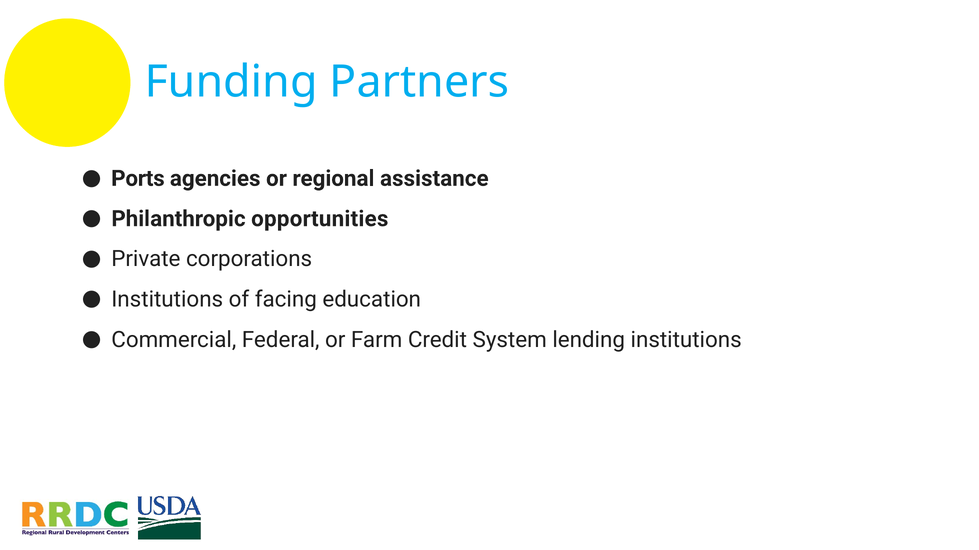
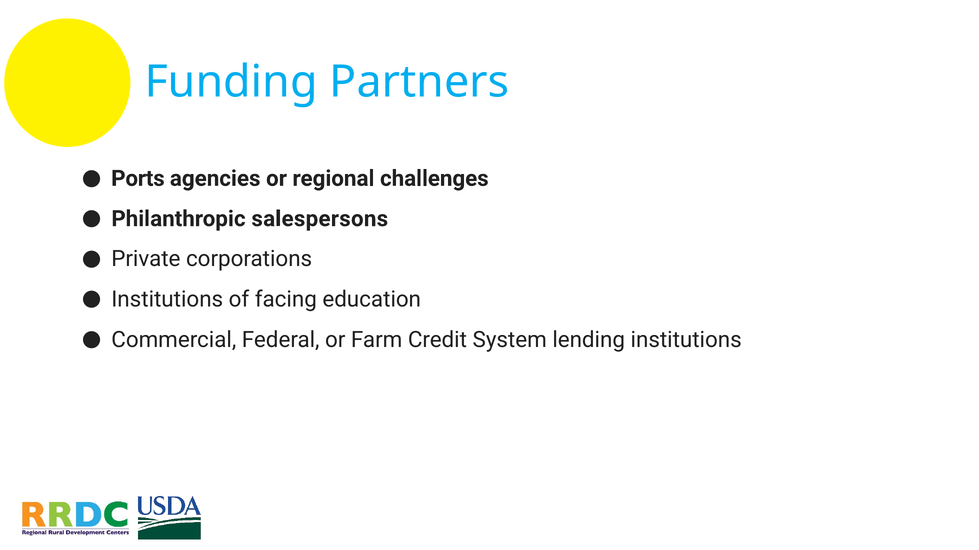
assistance: assistance -> challenges
opportunities: opportunities -> salespersons
